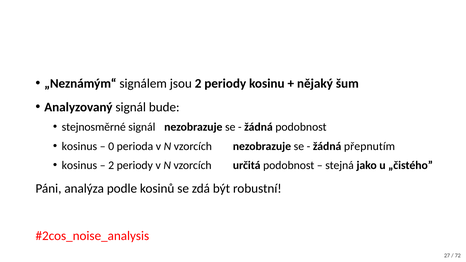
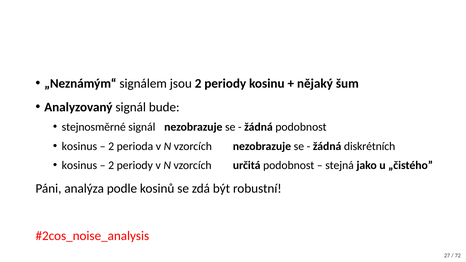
0 at (111, 146): 0 -> 2
přepnutím: přepnutím -> diskrétních
